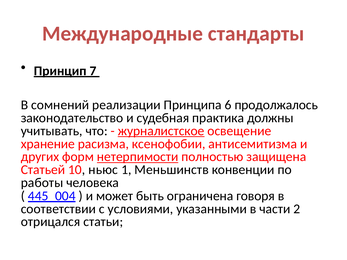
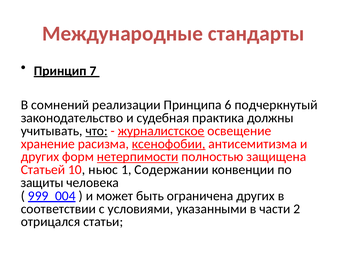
продолжалось: продолжалось -> подчеркнутый
что underline: none -> present
ксенофобии underline: none -> present
Меньшинств: Меньшинств -> Содержании
работы: работы -> защиты
445_004: 445_004 -> 999_004
ограничена говоря: говоря -> других
